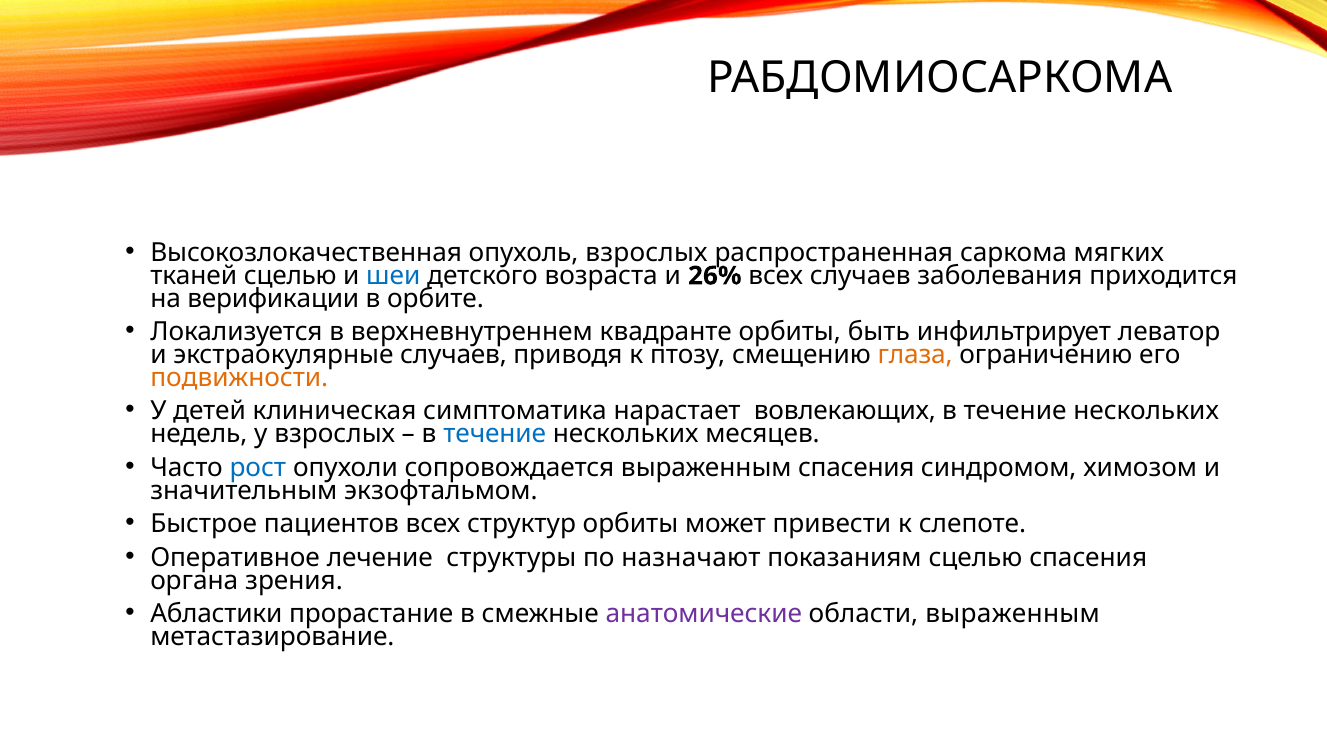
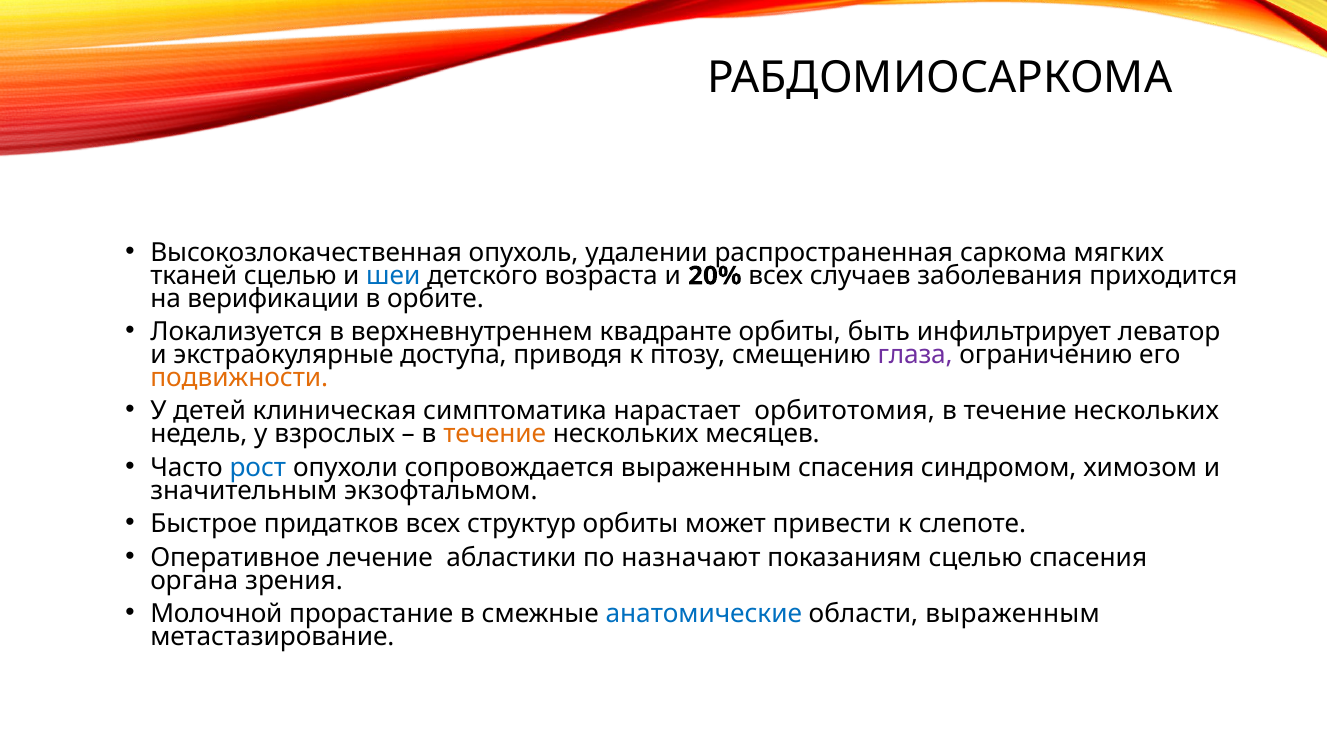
опухоль взрослых: взрослых -> удалении
26%: 26% -> 20%
экстраокулярные случаев: случаев -> доступа
глаза colour: orange -> purple
вовлекающих: вовлекающих -> орбитотомия
течение at (495, 434) colour: blue -> orange
пациентов: пациентов -> придатков
структуры: структуры -> абластики
Абластики: Абластики -> Молочной
анатомические colour: purple -> blue
